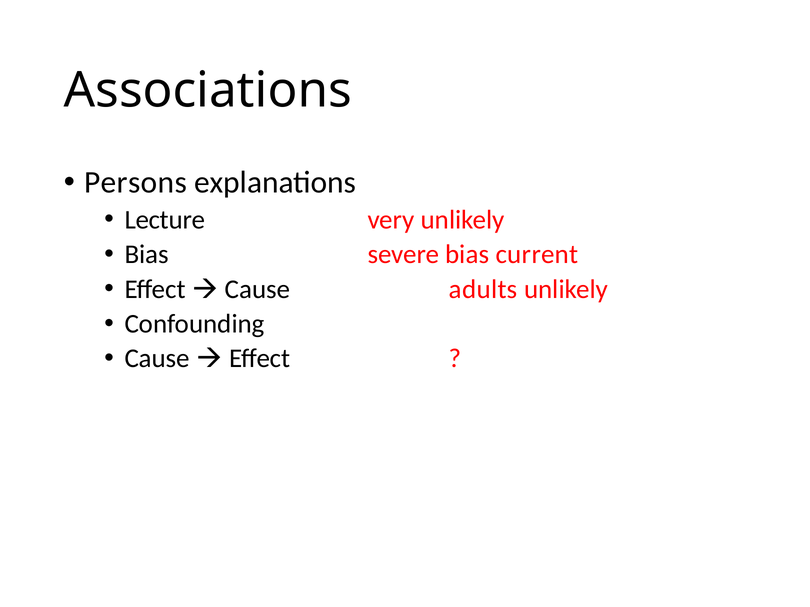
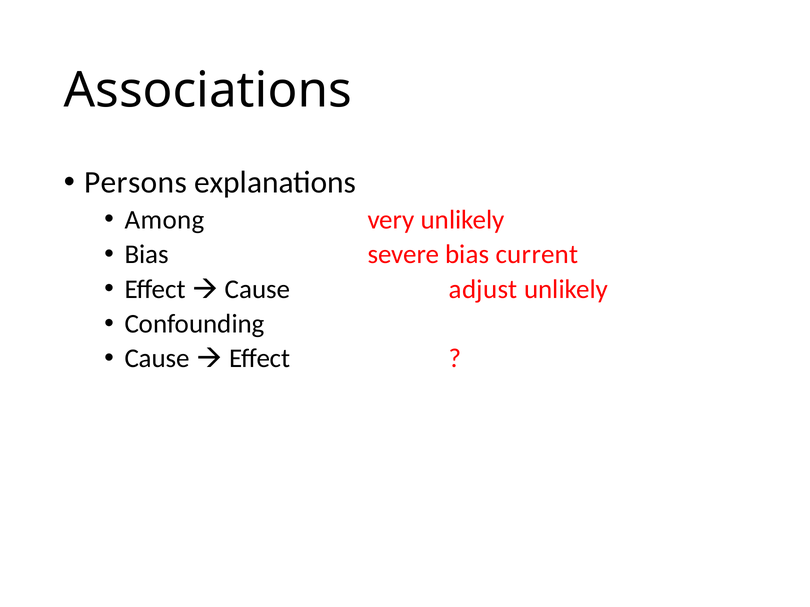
Lecture: Lecture -> Among
adults: adults -> adjust
